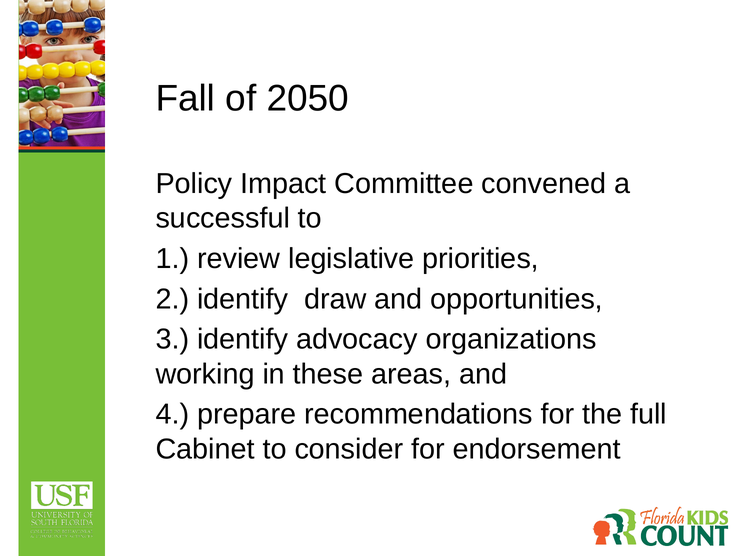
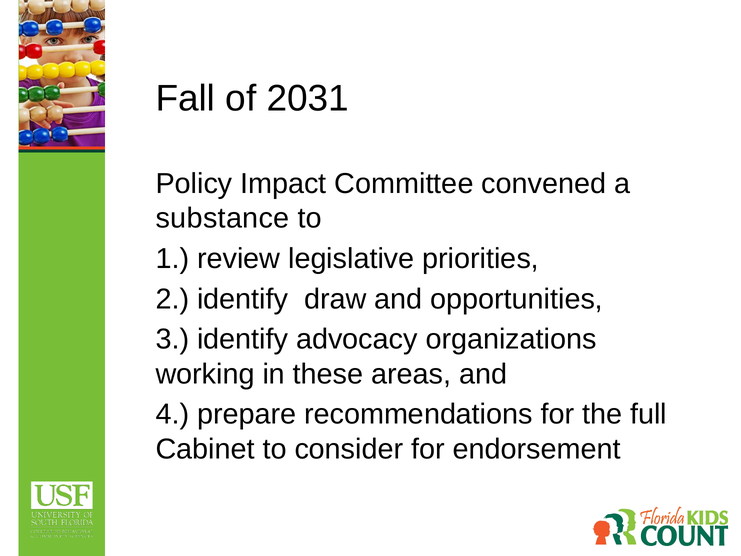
2050: 2050 -> 2031
successful: successful -> substance
